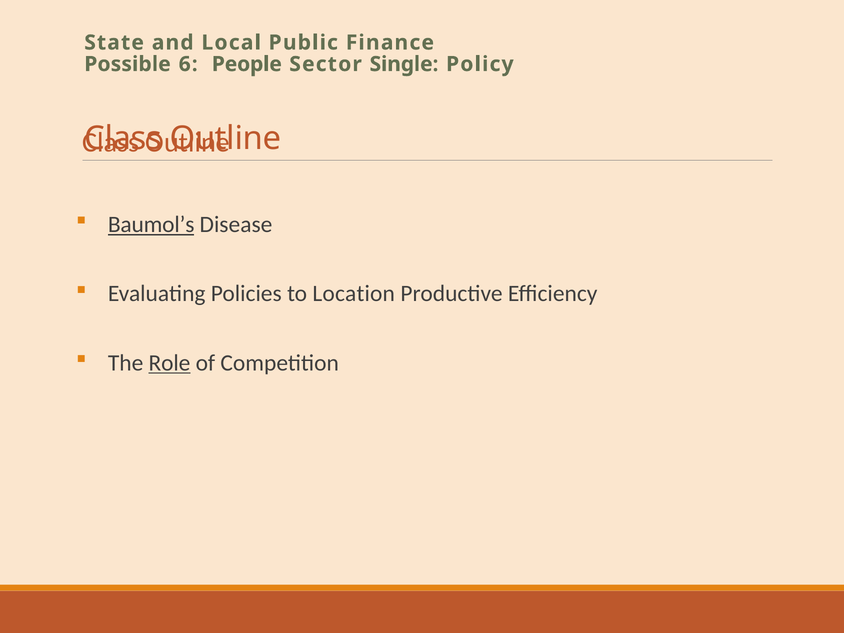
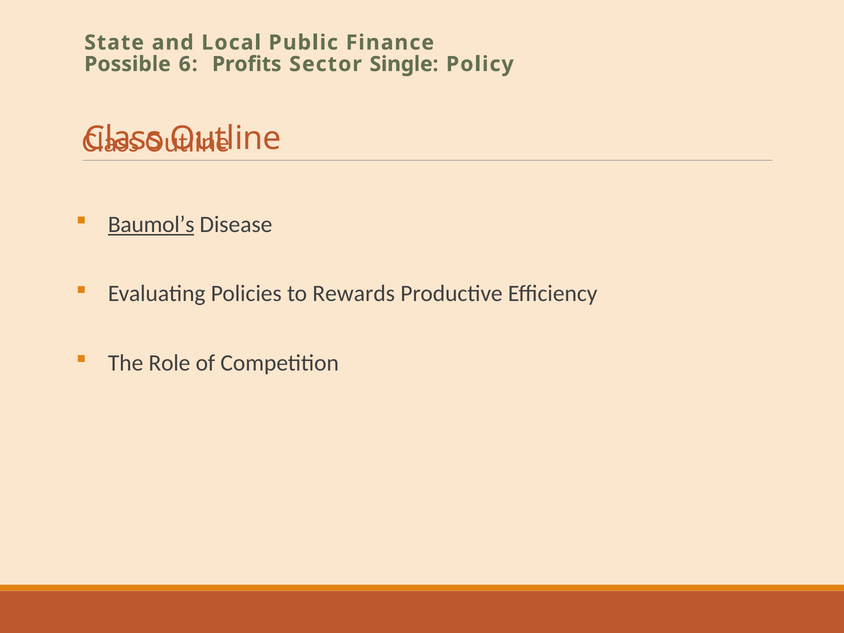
People: People -> Profits
Location: Location -> Rewards
Role underline: present -> none
